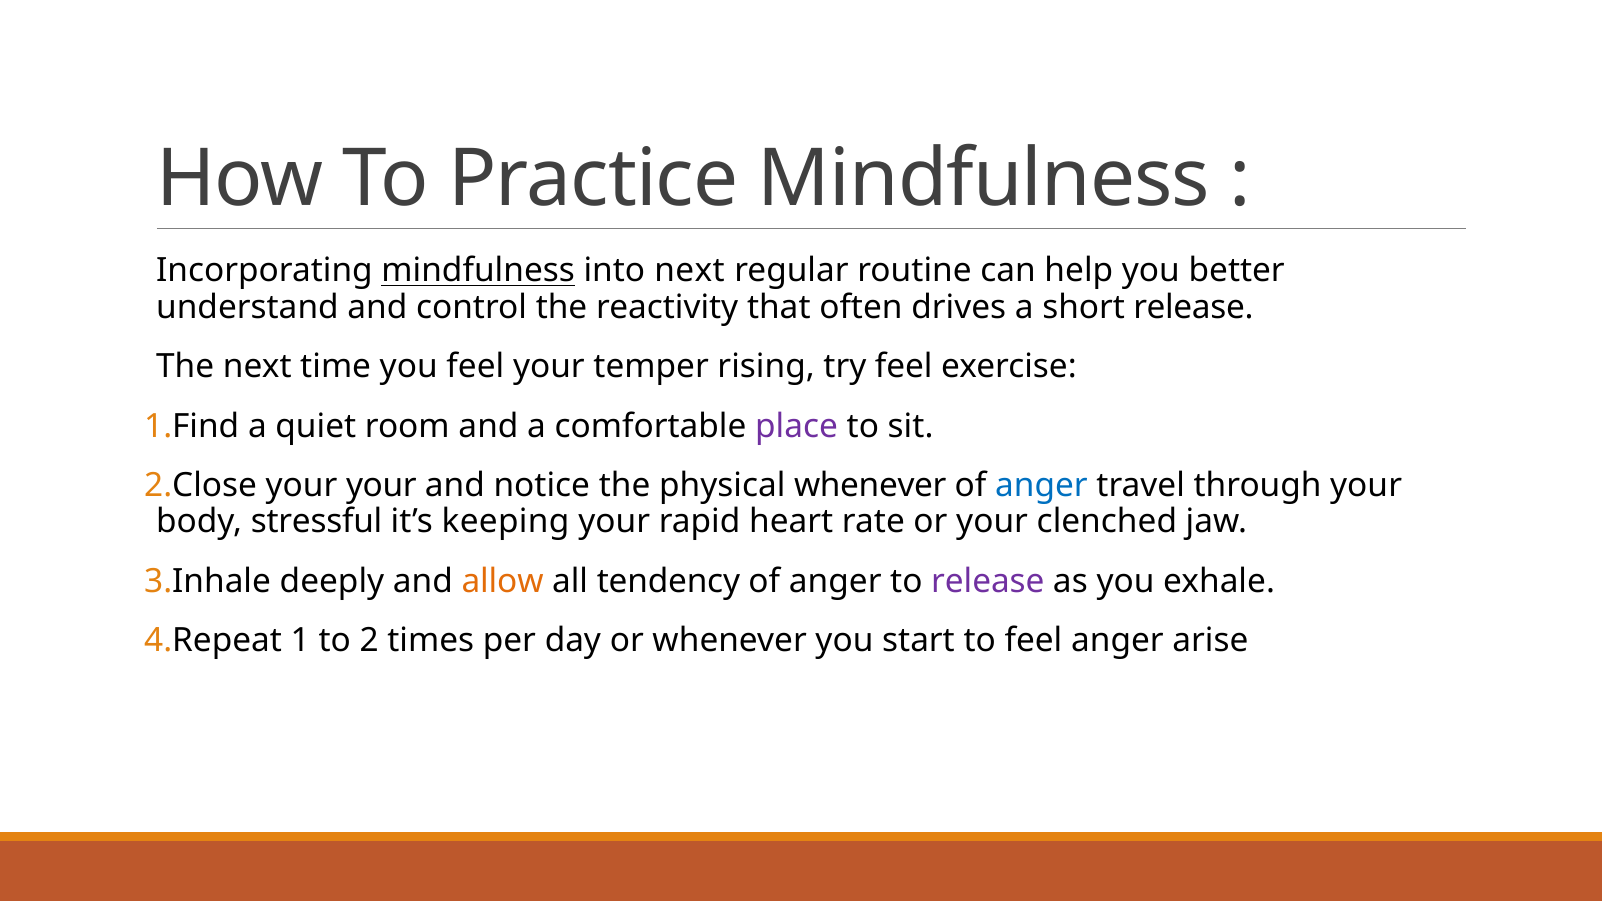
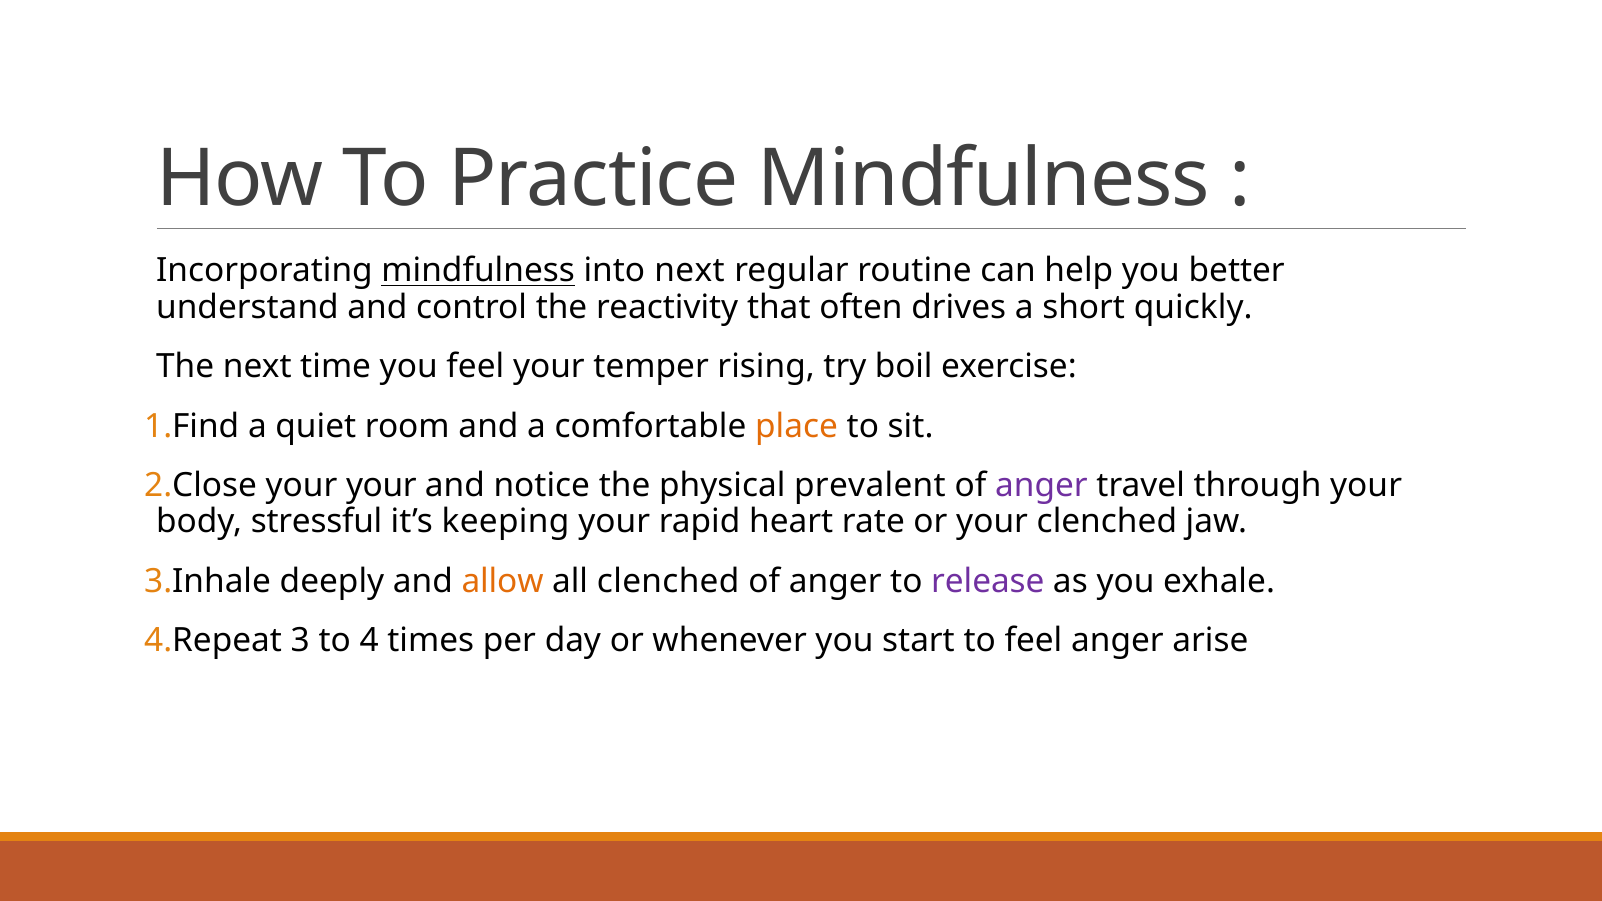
short release: release -> quickly
try feel: feel -> boil
place colour: purple -> orange
physical whenever: whenever -> prevalent
anger at (1041, 486) colour: blue -> purple
all tendency: tendency -> clenched
1: 1 -> 3
2: 2 -> 4
